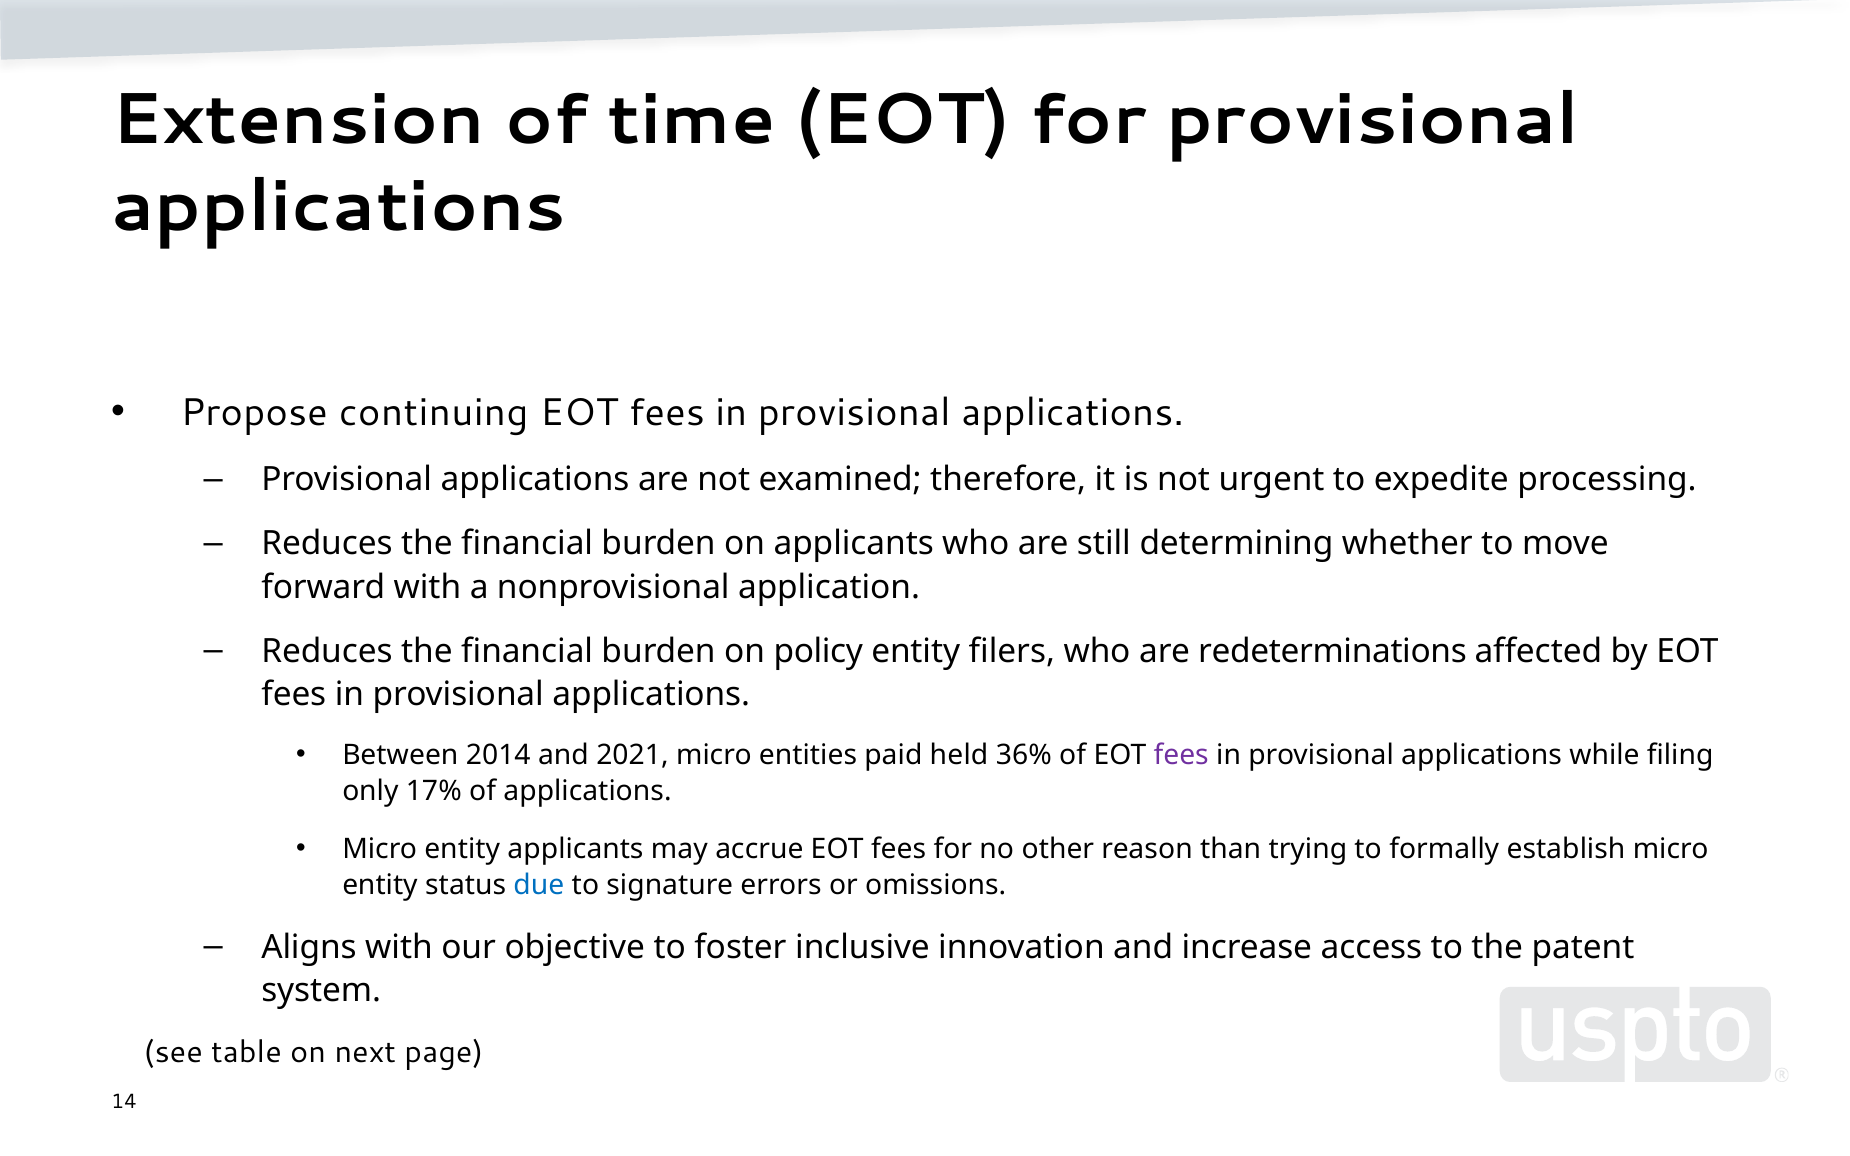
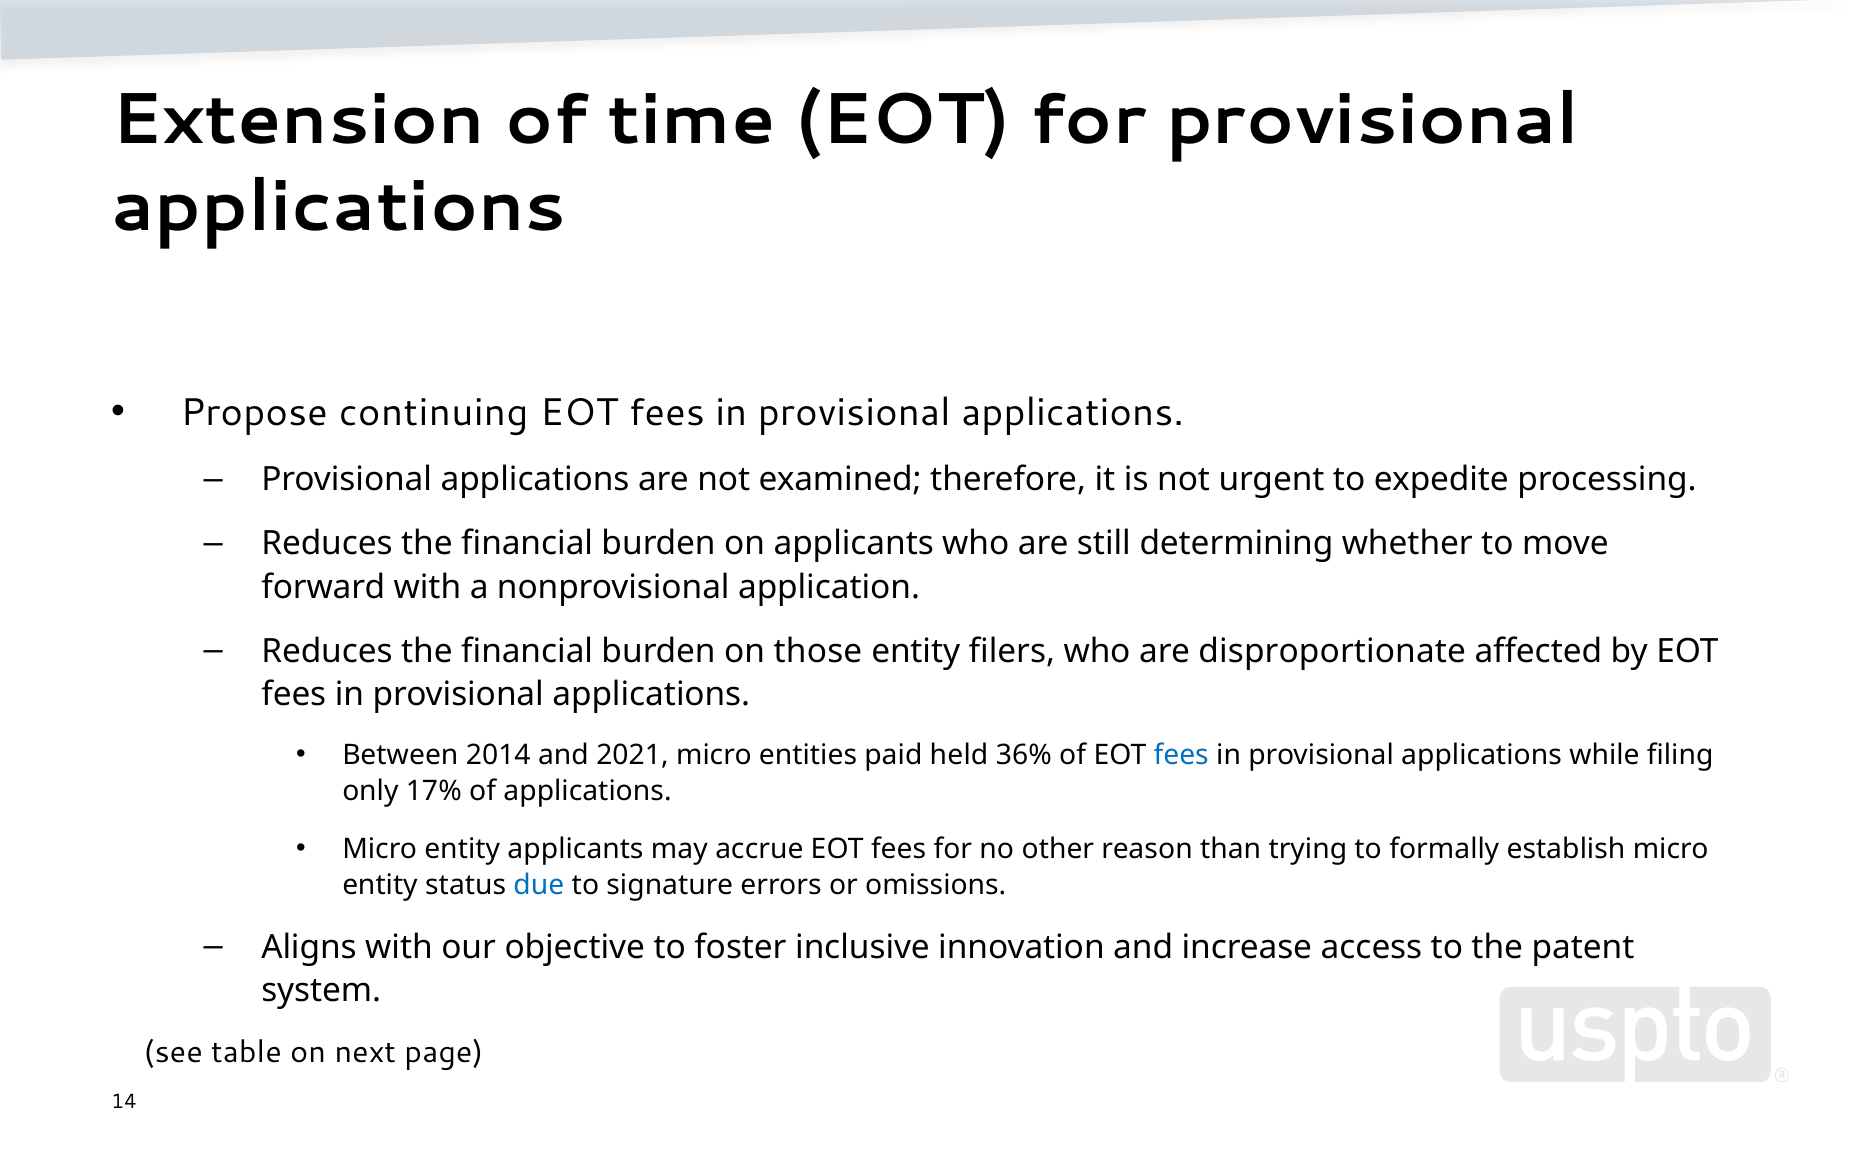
policy: policy -> those
redeterminations: redeterminations -> disproportionate
fees at (1181, 755) colour: purple -> blue
